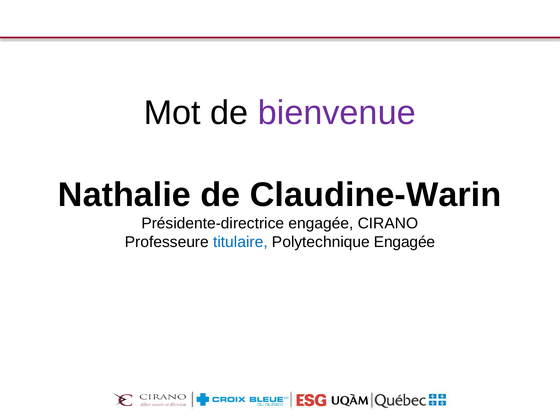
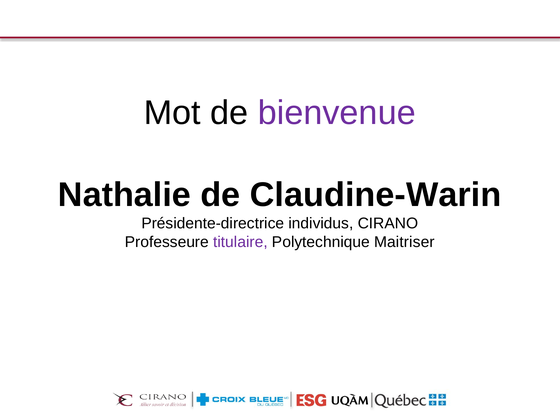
Présidente-directrice engagée: engagée -> individus
titulaire colour: blue -> purple
Polytechnique Engagée: Engagée -> Maitriser
